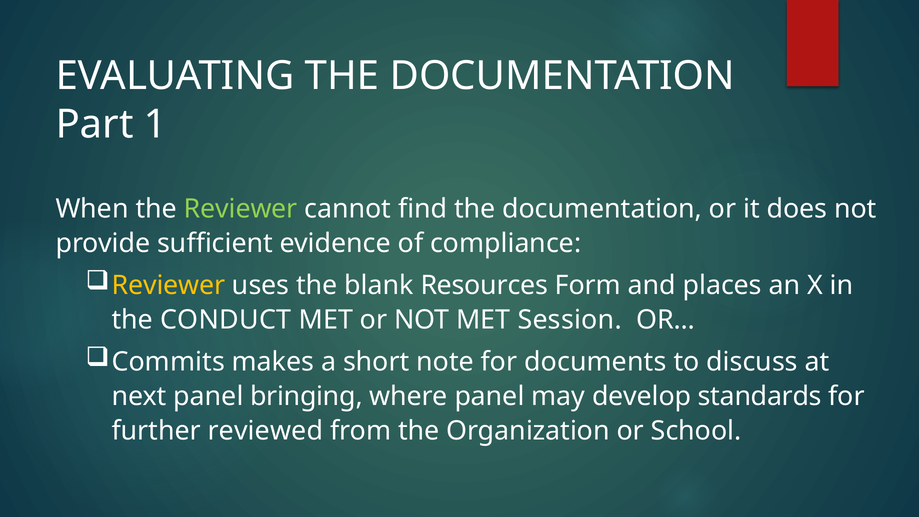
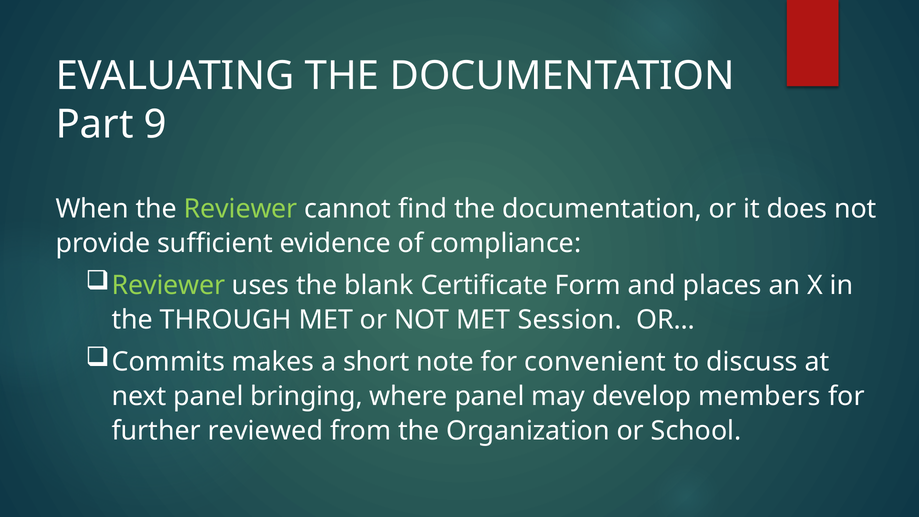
1: 1 -> 9
Reviewer at (168, 285) colour: yellow -> light green
Resources: Resources -> Certificate
CONDUCT: CONDUCT -> THROUGH
documents: documents -> convenient
standards: standards -> members
